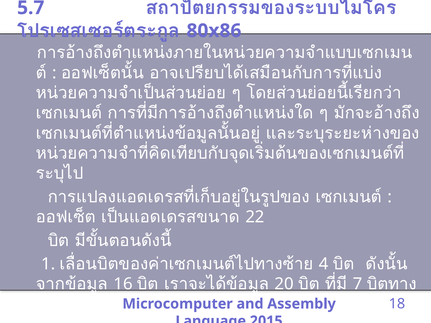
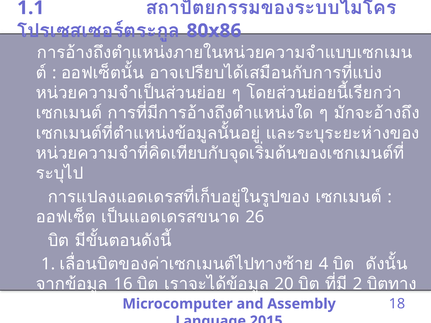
5.7: 5.7 -> 1.1
22: 22 -> 26
7: 7 -> 2
